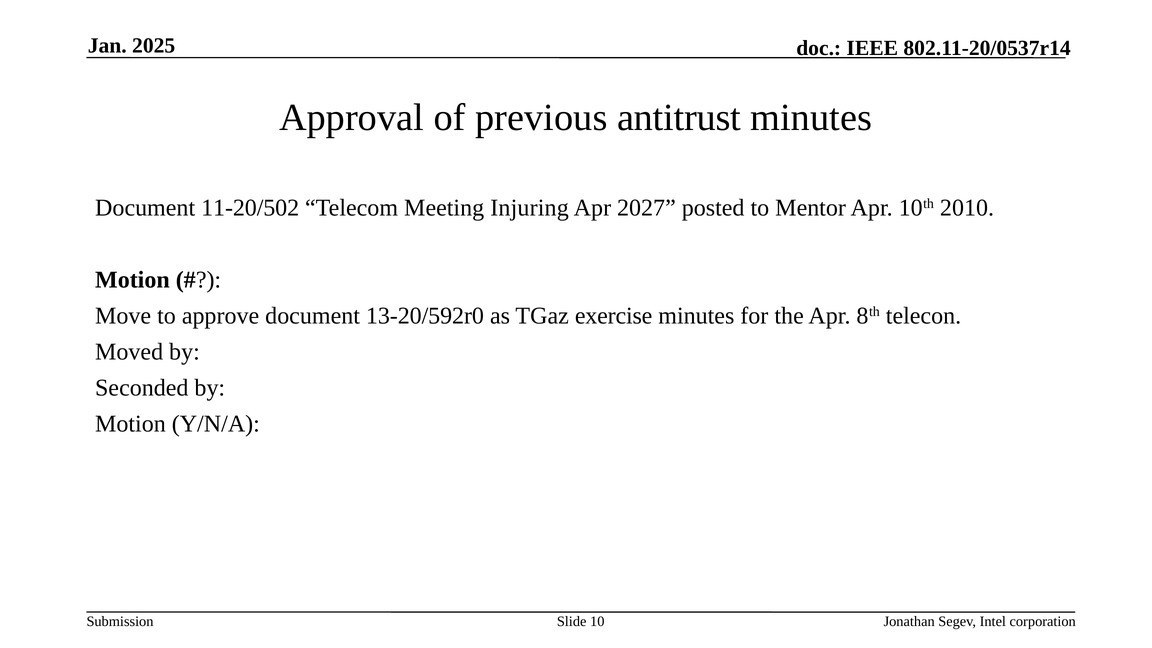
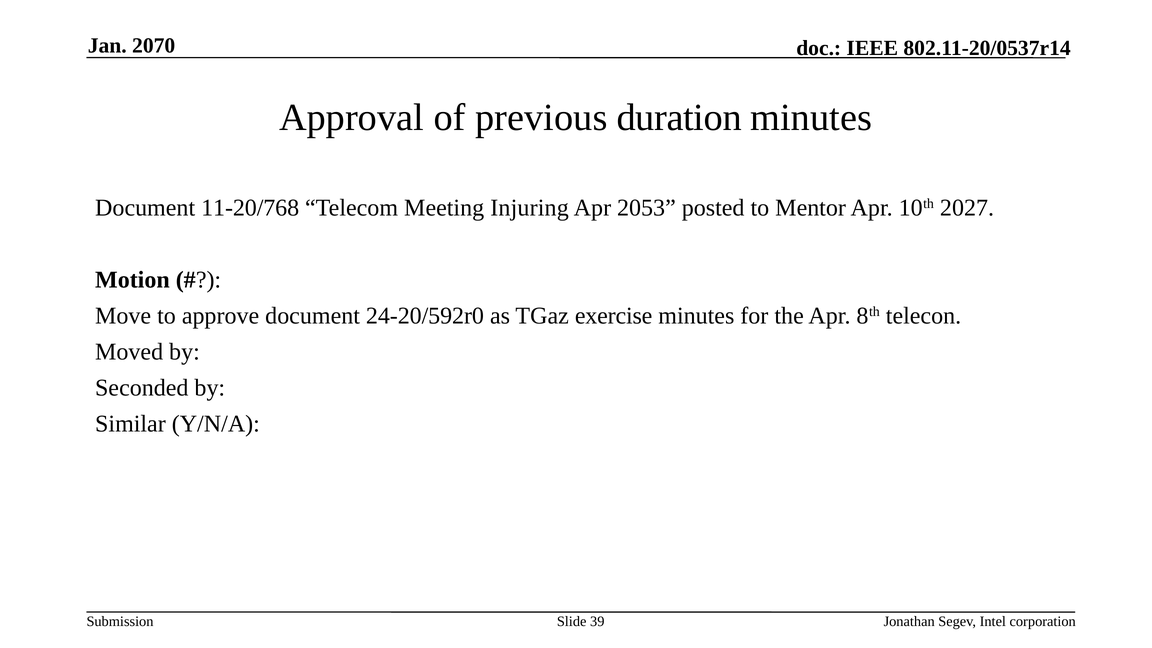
2025: 2025 -> 2070
antitrust: antitrust -> duration
11-20/502: 11-20/502 -> 11-20/768
2027: 2027 -> 2053
2010: 2010 -> 2027
13-20/592r0: 13-20/592r0 -> 24-20/592r0
Motion at (130, 424): Motion -> Similar
10: 10 -> 39
